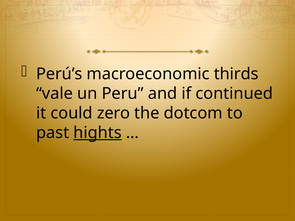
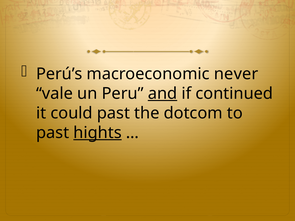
thirds: thirds -> never
and underline: none -> present
could zero: zero -> past
